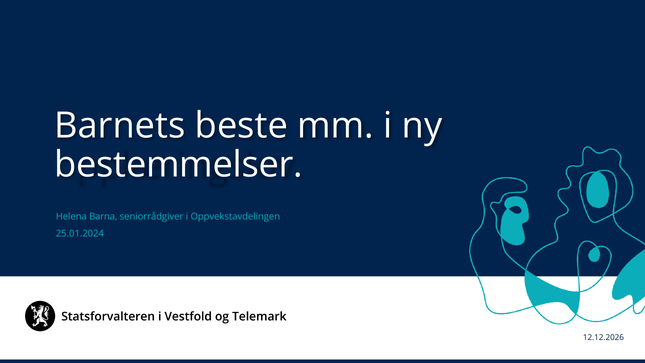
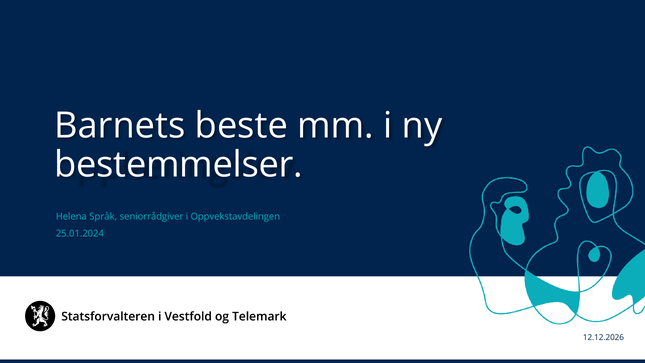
Barna: Barna -> Språk
